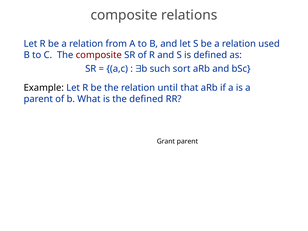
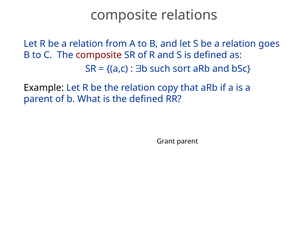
used: used -> goes
until: until -> copy
